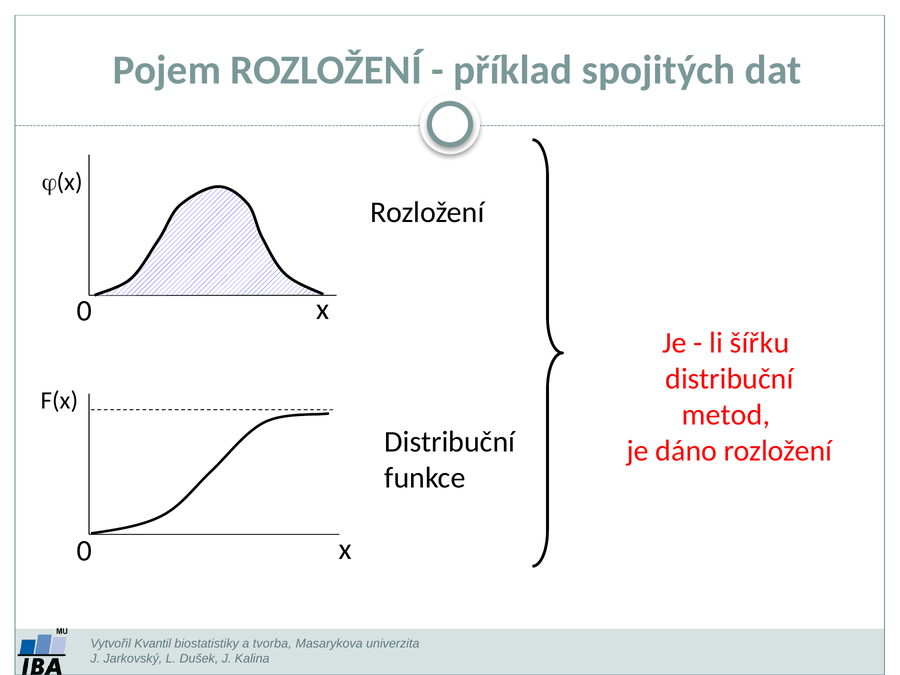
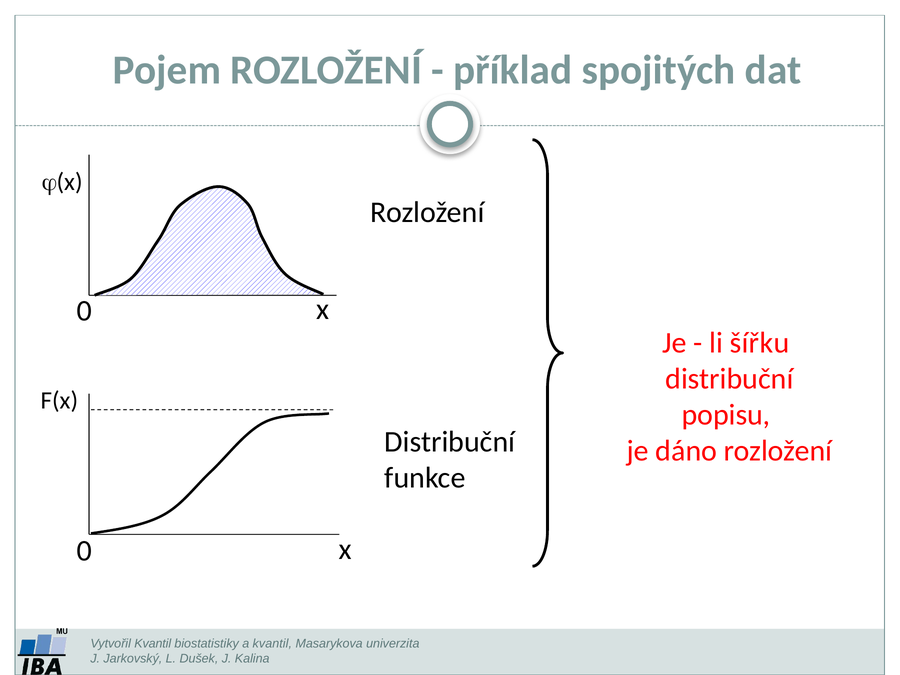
metod: metod -> popisu
a tvorba: tvorba -> kvantil
